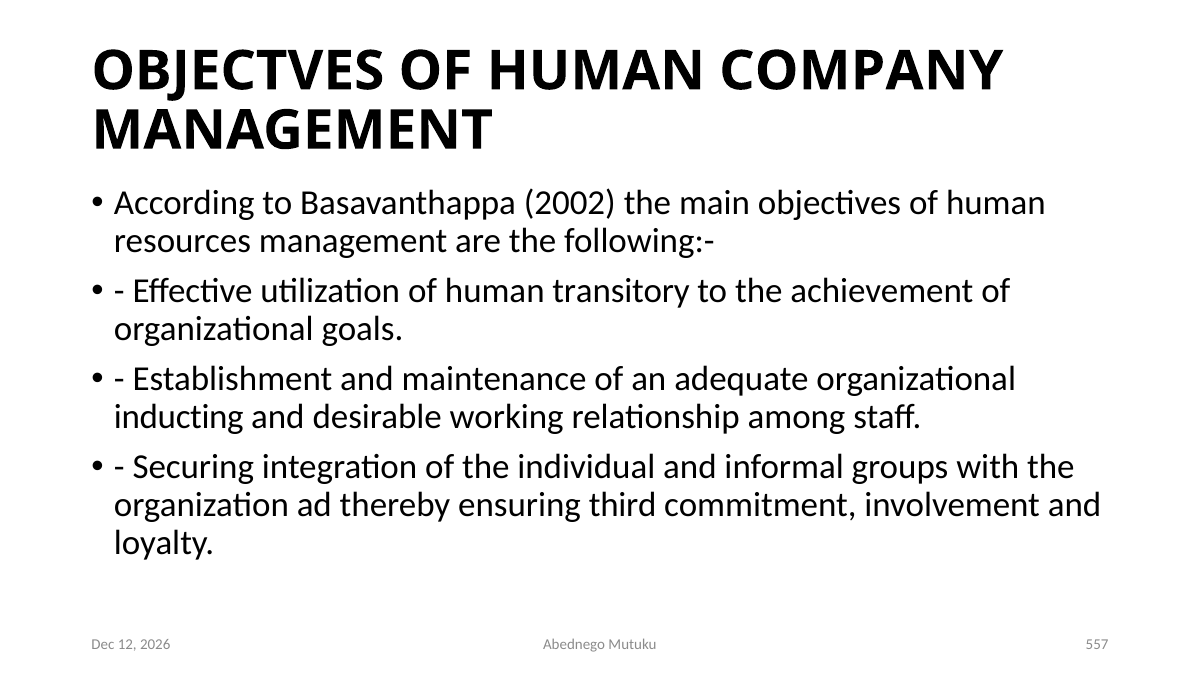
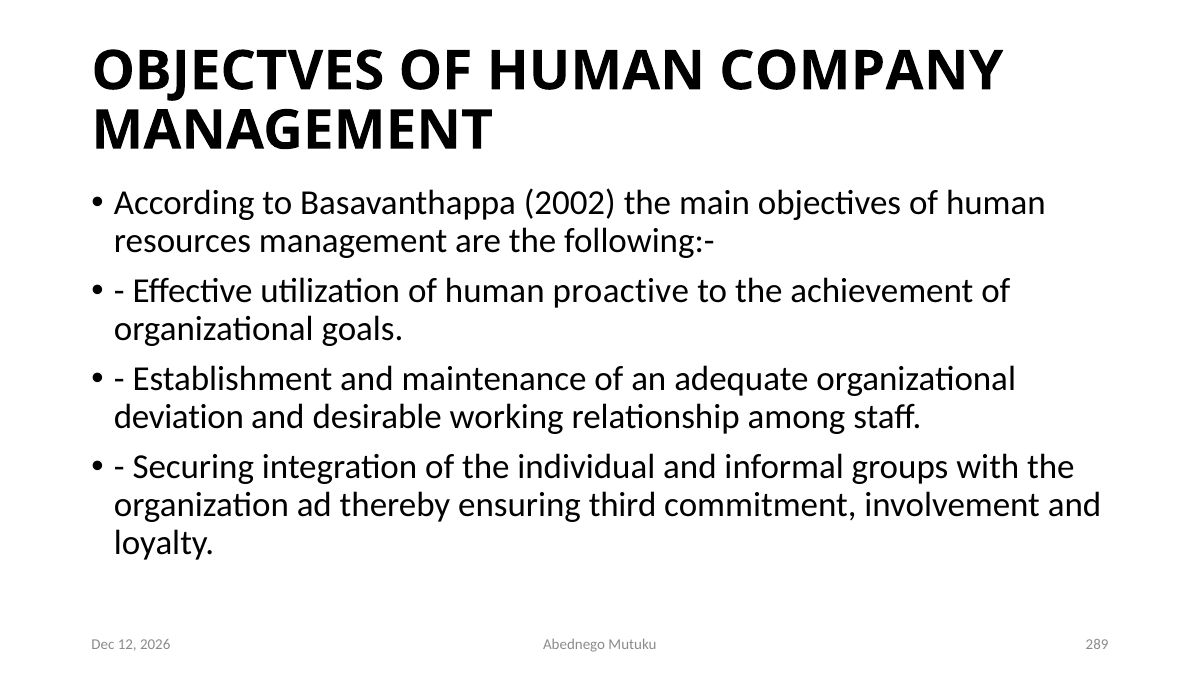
transitory: transitory -> proactive
inducting: inducting -> deviation
557: 557 -> 289
